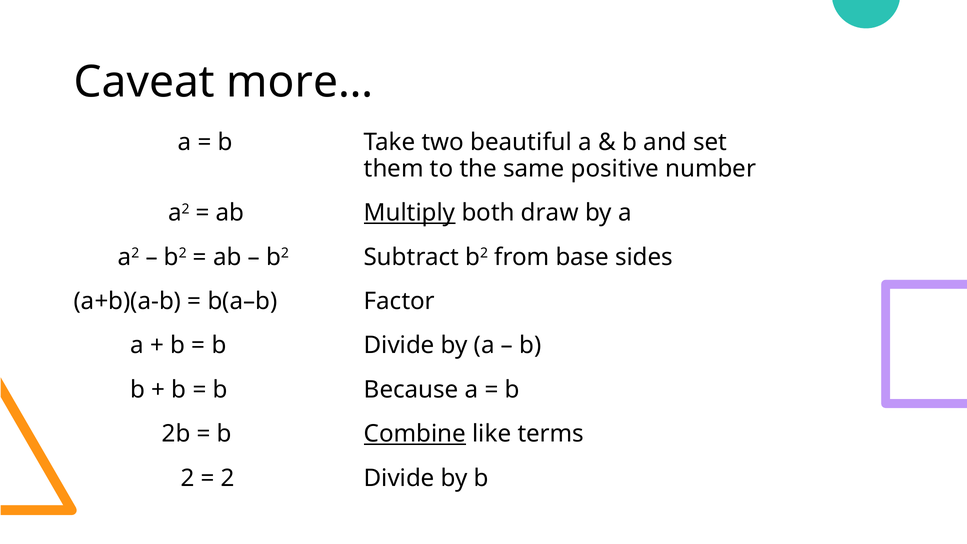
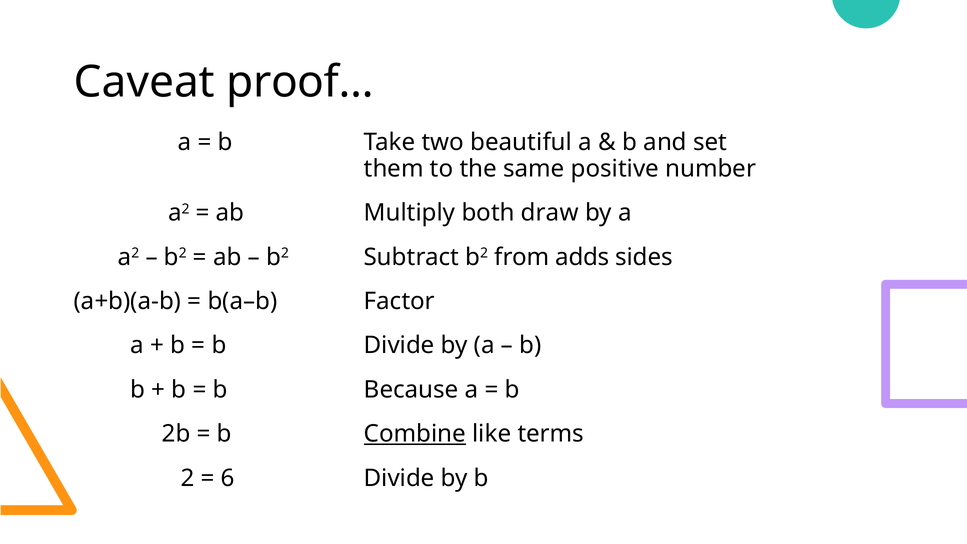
more…: more… -> proof…
Multiply underline: present -> none
base: base -> adds
2 at (228, 478): 2 -> 6
